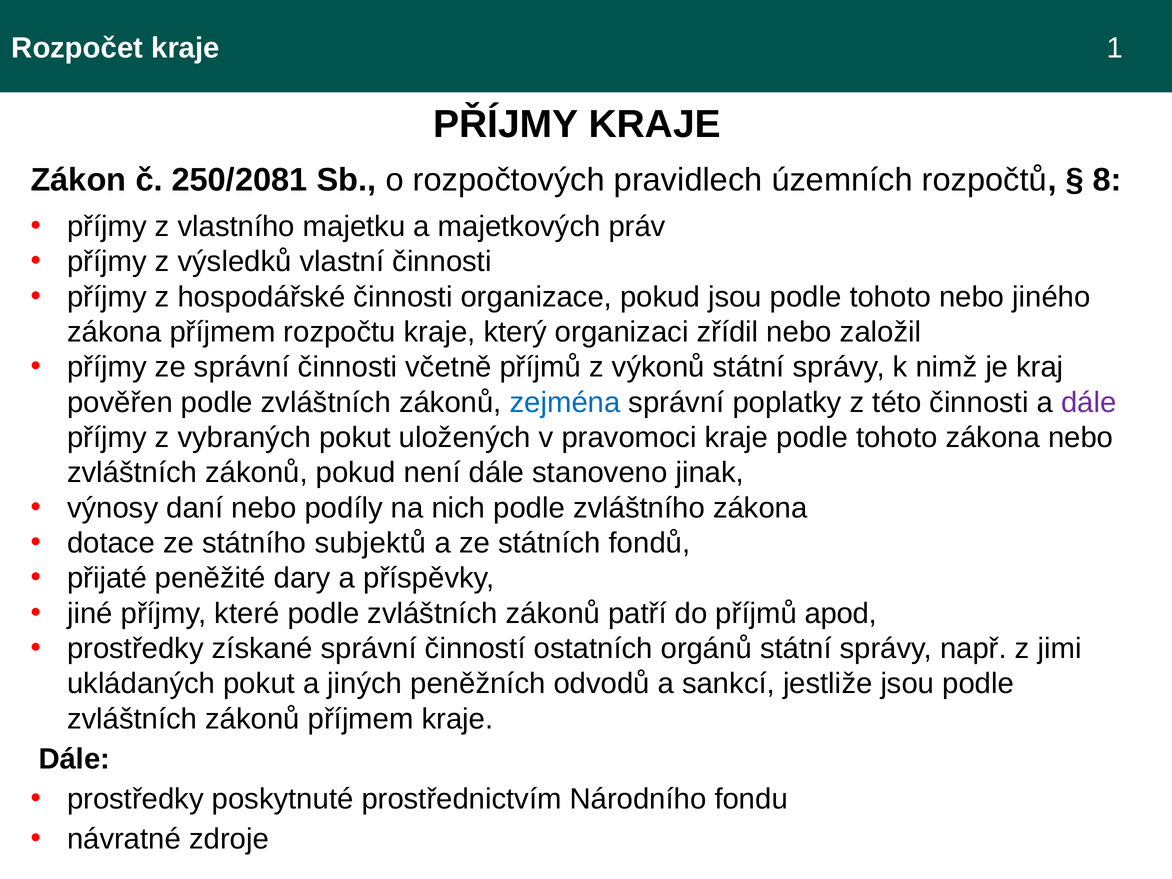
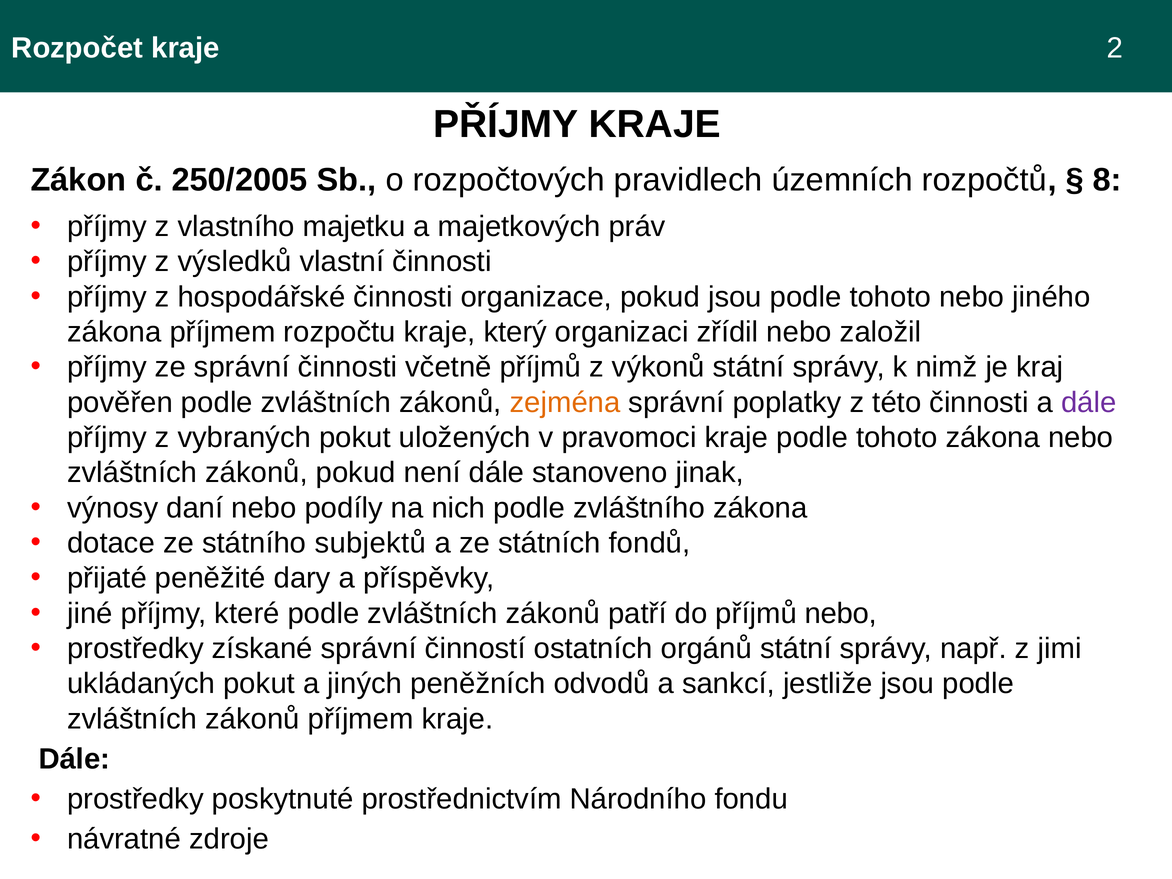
1: 1 -> 2
250/2081: 250/2081 -> 250/2005
zejména colour: blue -> orange
příjmů apod: apod -> nebo
